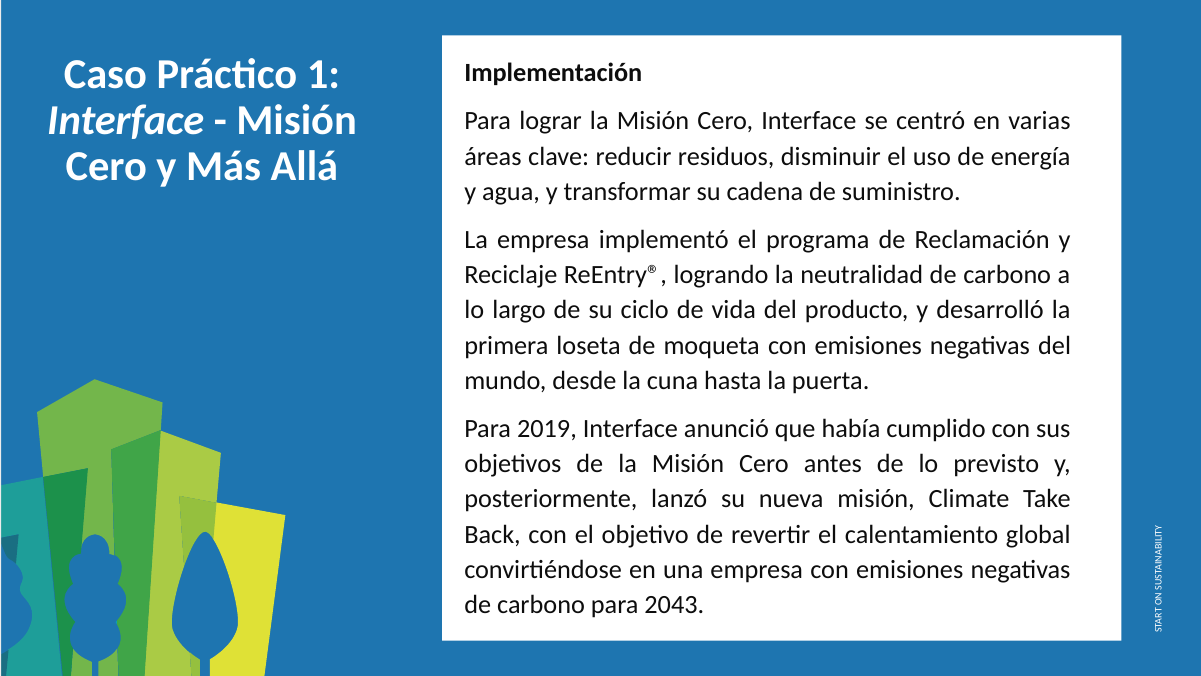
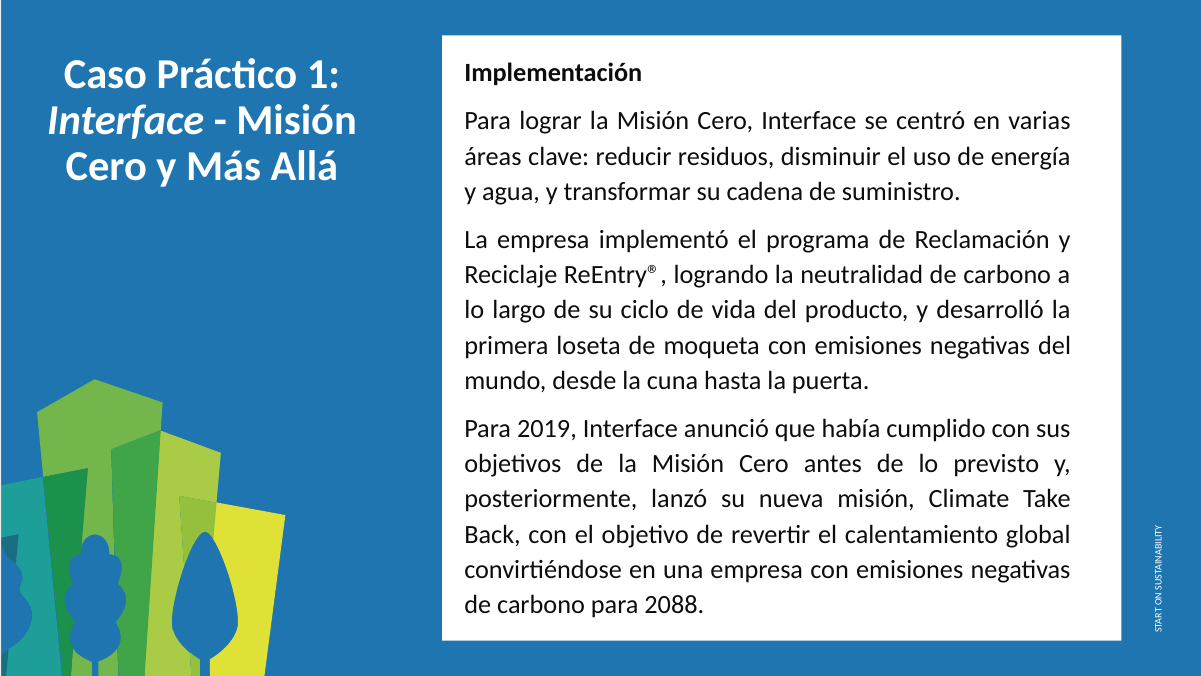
2043: 2043 -> 2088
